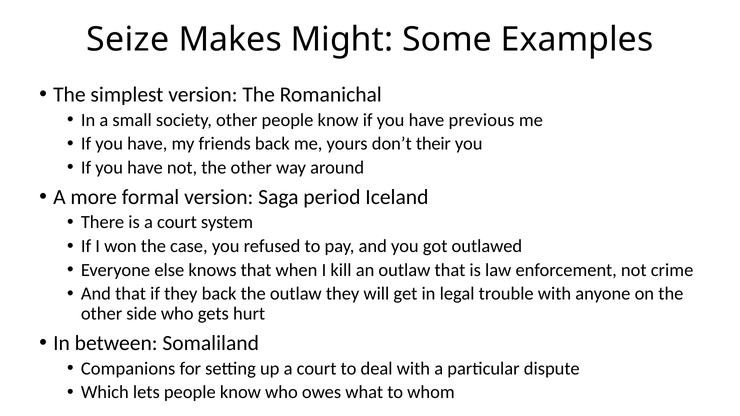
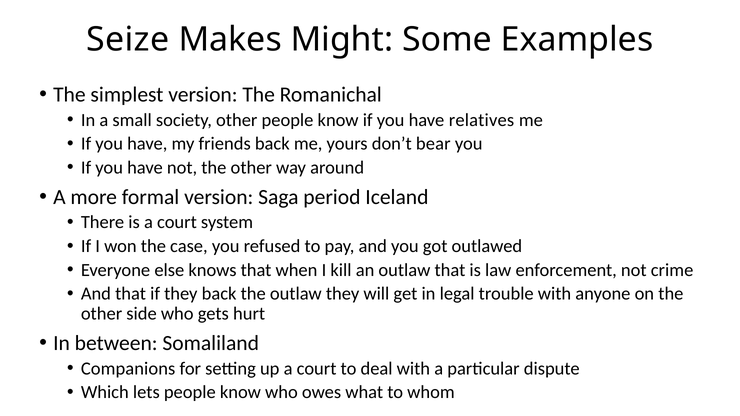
previous: previous -> relatives
their: their -> bear
